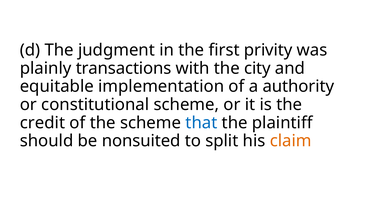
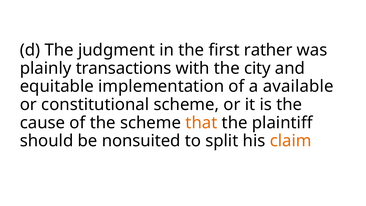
privity: privity -> rather
authority: authority -> available
credit: credit -> cause
that colour: blue -> orange
